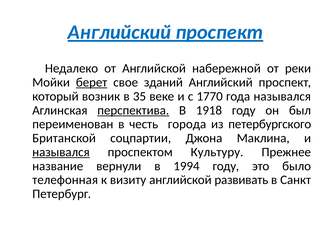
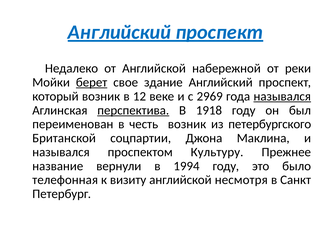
зданий: зданий -> здание
35: 35 -> 12
1770: 1770 -> 2969
назывался at (282, 96) underline: none -> present
честь города: города -> возник
назывался at (61, 152) underline: present -> none
развивать: развивать -> несмотря
